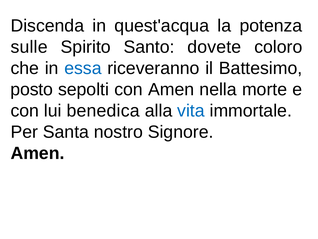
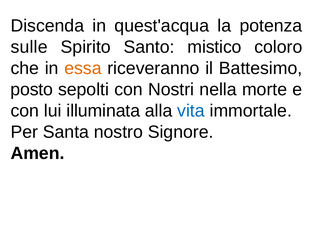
dovete: dovete -> mistico
essa colour: blue -> orange
con Amen: Amen -> Nostri
benedica: benedica -> illuminata
